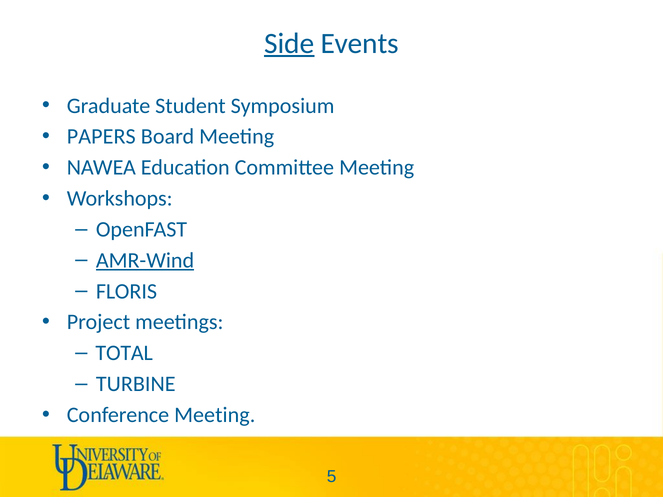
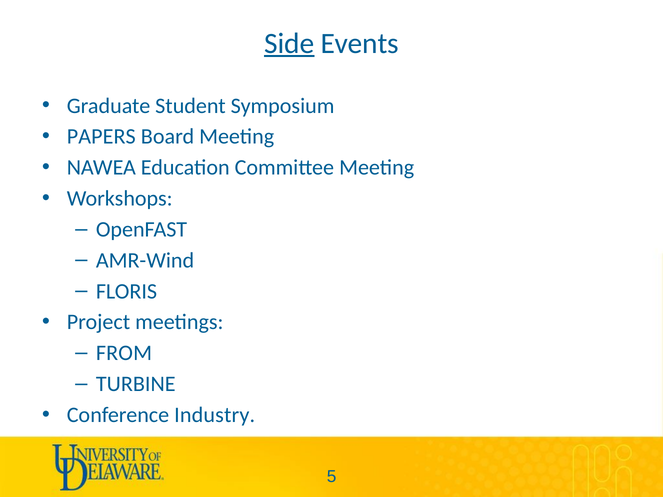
AMR-Wind underline: present -> none
TOTAL: TOTAL -> FROM
Conference Meeting: Meeting -> Industry
